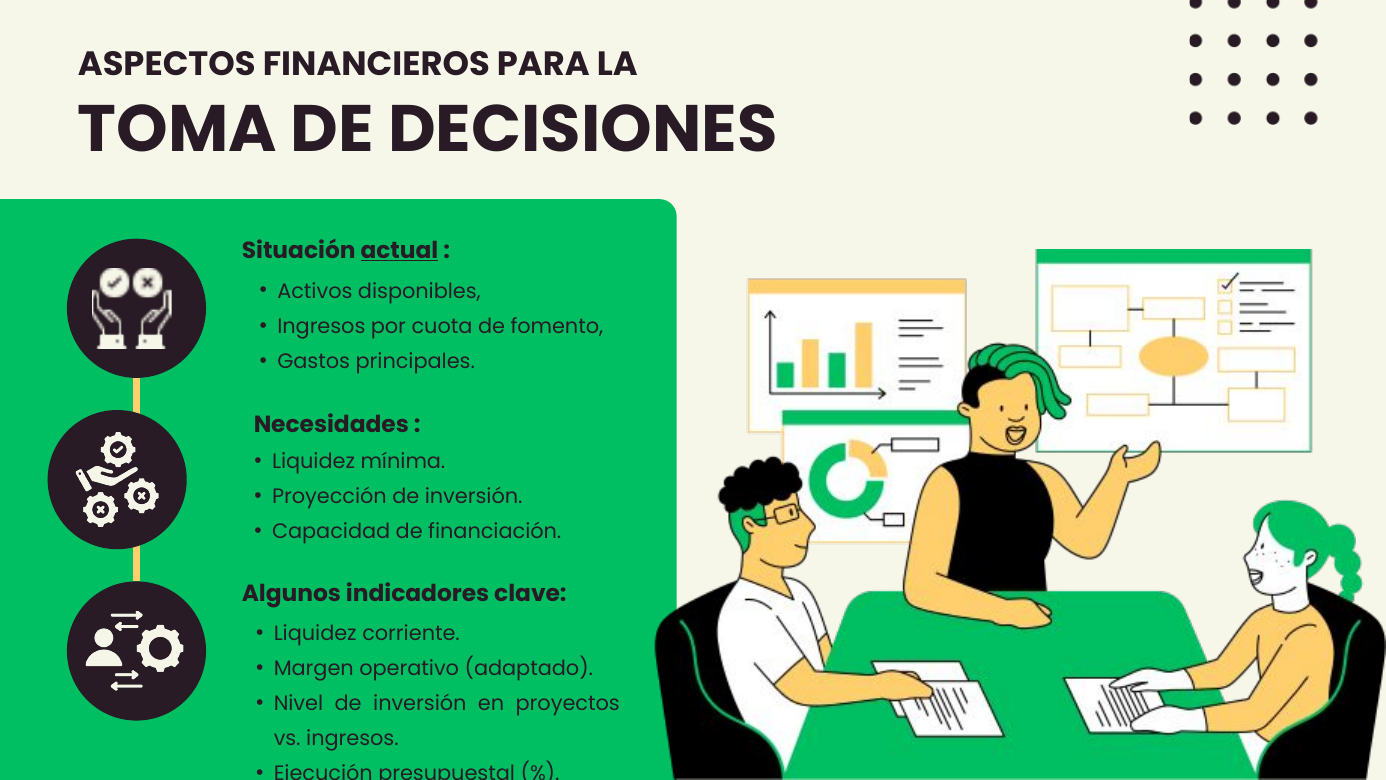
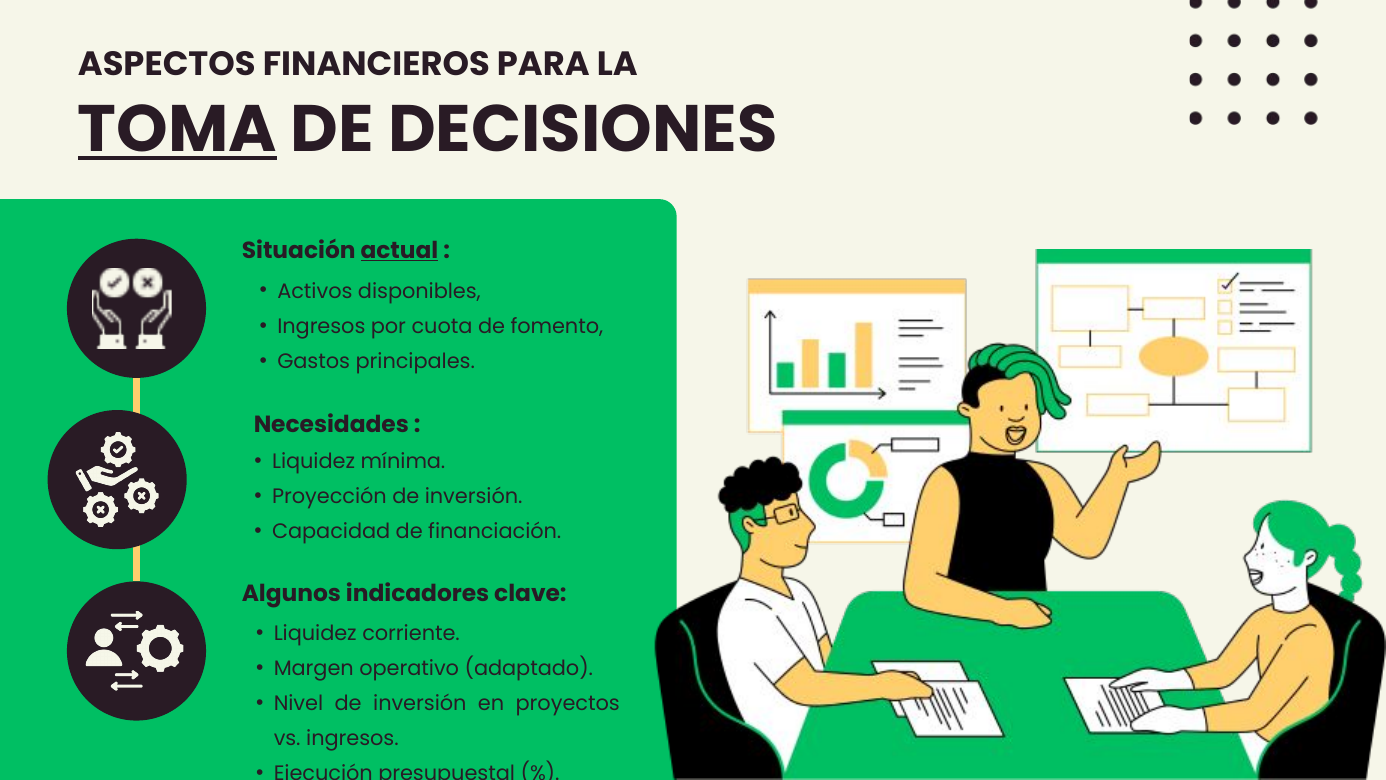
TOMA underline: none -> present
